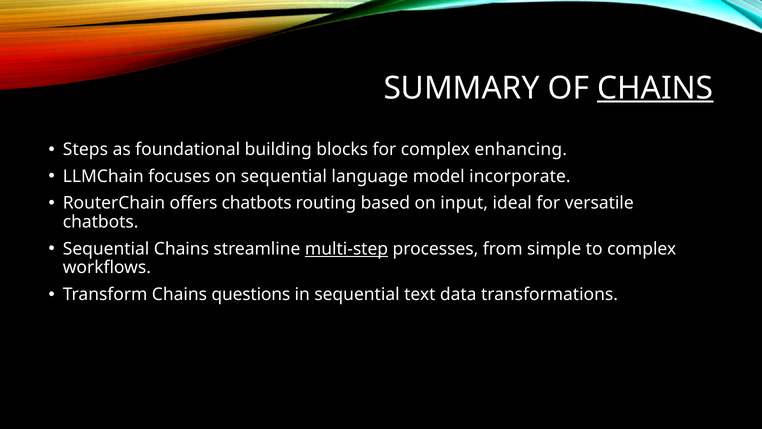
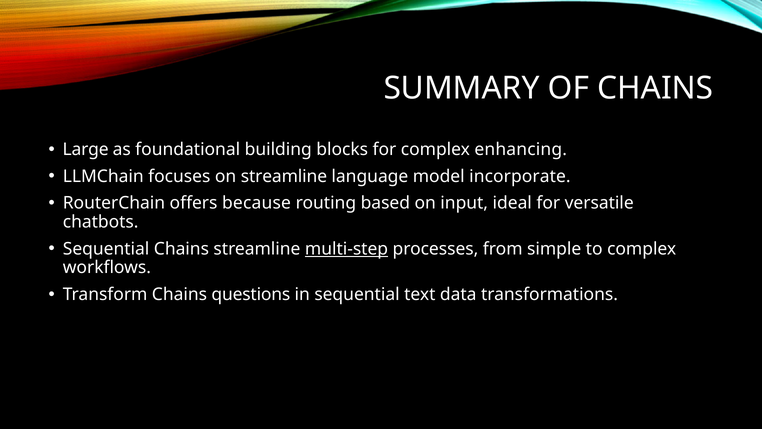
CHAINS at (655, 88) underline: present -> none
Steps: Steps -> Large
on sequential: sequential -> streamline
offers chatbots: chatbots -> because
